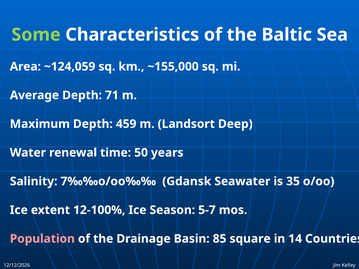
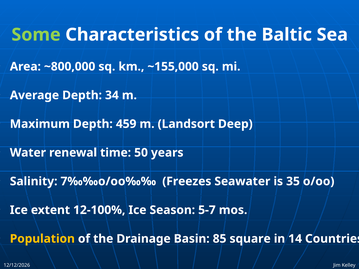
~124,059: ~124,059 -> ~800,000
71: 71 -> 34
Gdansk: Gdansk -> Freezes
Population colour: pink -> yellow
